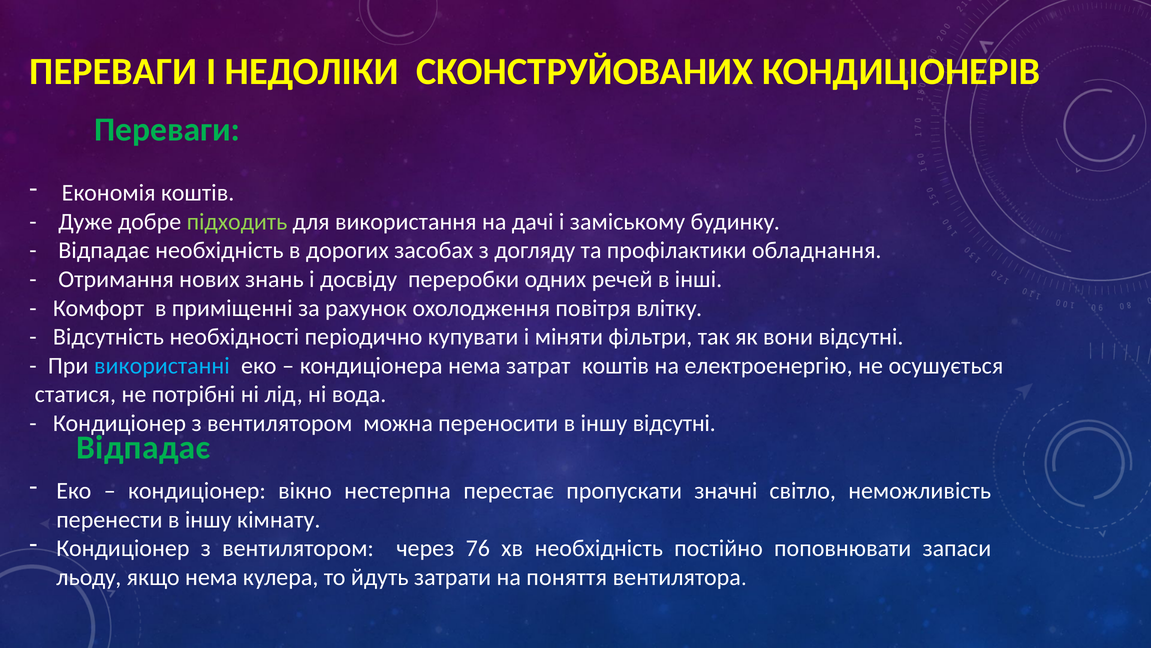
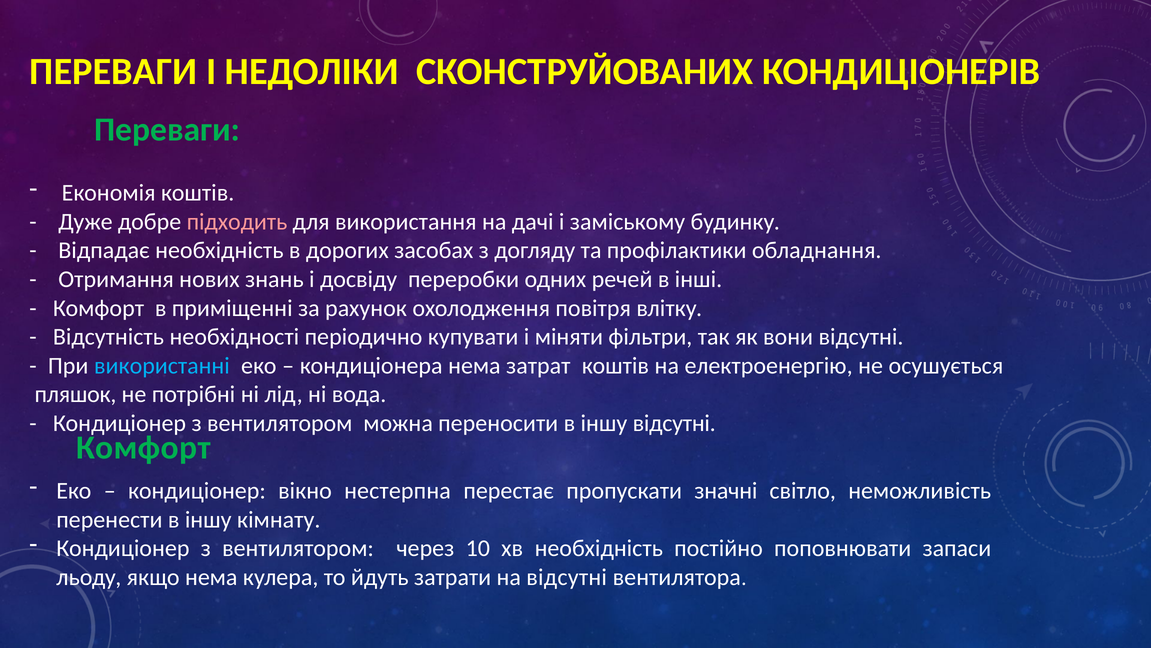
підходить colour: light green -> pink
статися: статися -> пляшок
Відпадає at (143, 447): Відпадає -> Комфорт
76: 76 -> 10
на поняття: поняття -> відсутні
